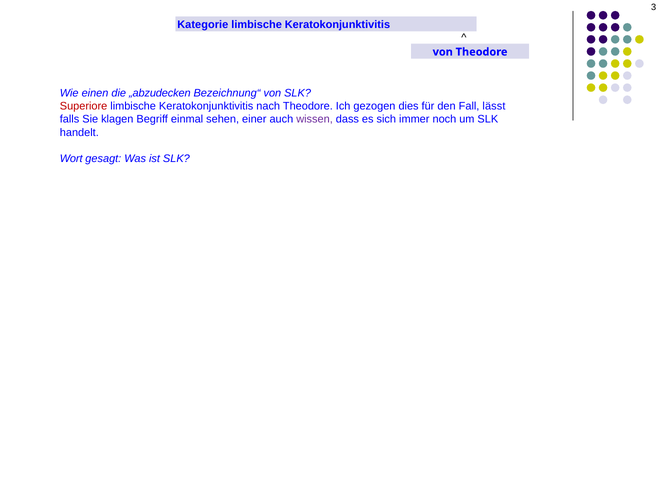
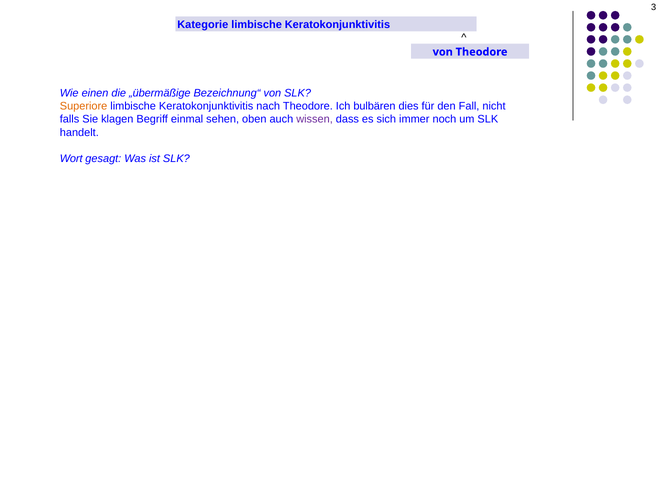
„abzudecken: „abzudecken -> „übermäßige
Superiore colour: red -> orange
gezogen: gezogen -> bulbären
lässt: lässt -> nicht
einer: einer -> oben
